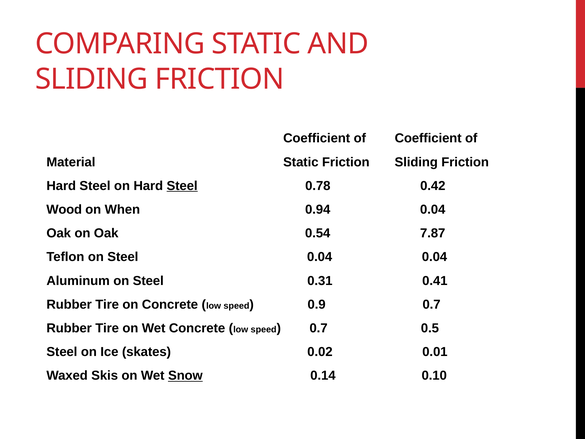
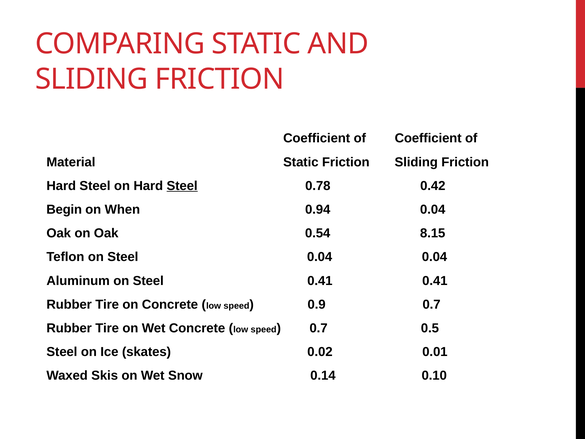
Wood: Wood -> Begin
7.87: 7.87 -> 8.15
Steel 0.31: 0.31 -> 0.41
Snow underline: present -> none
